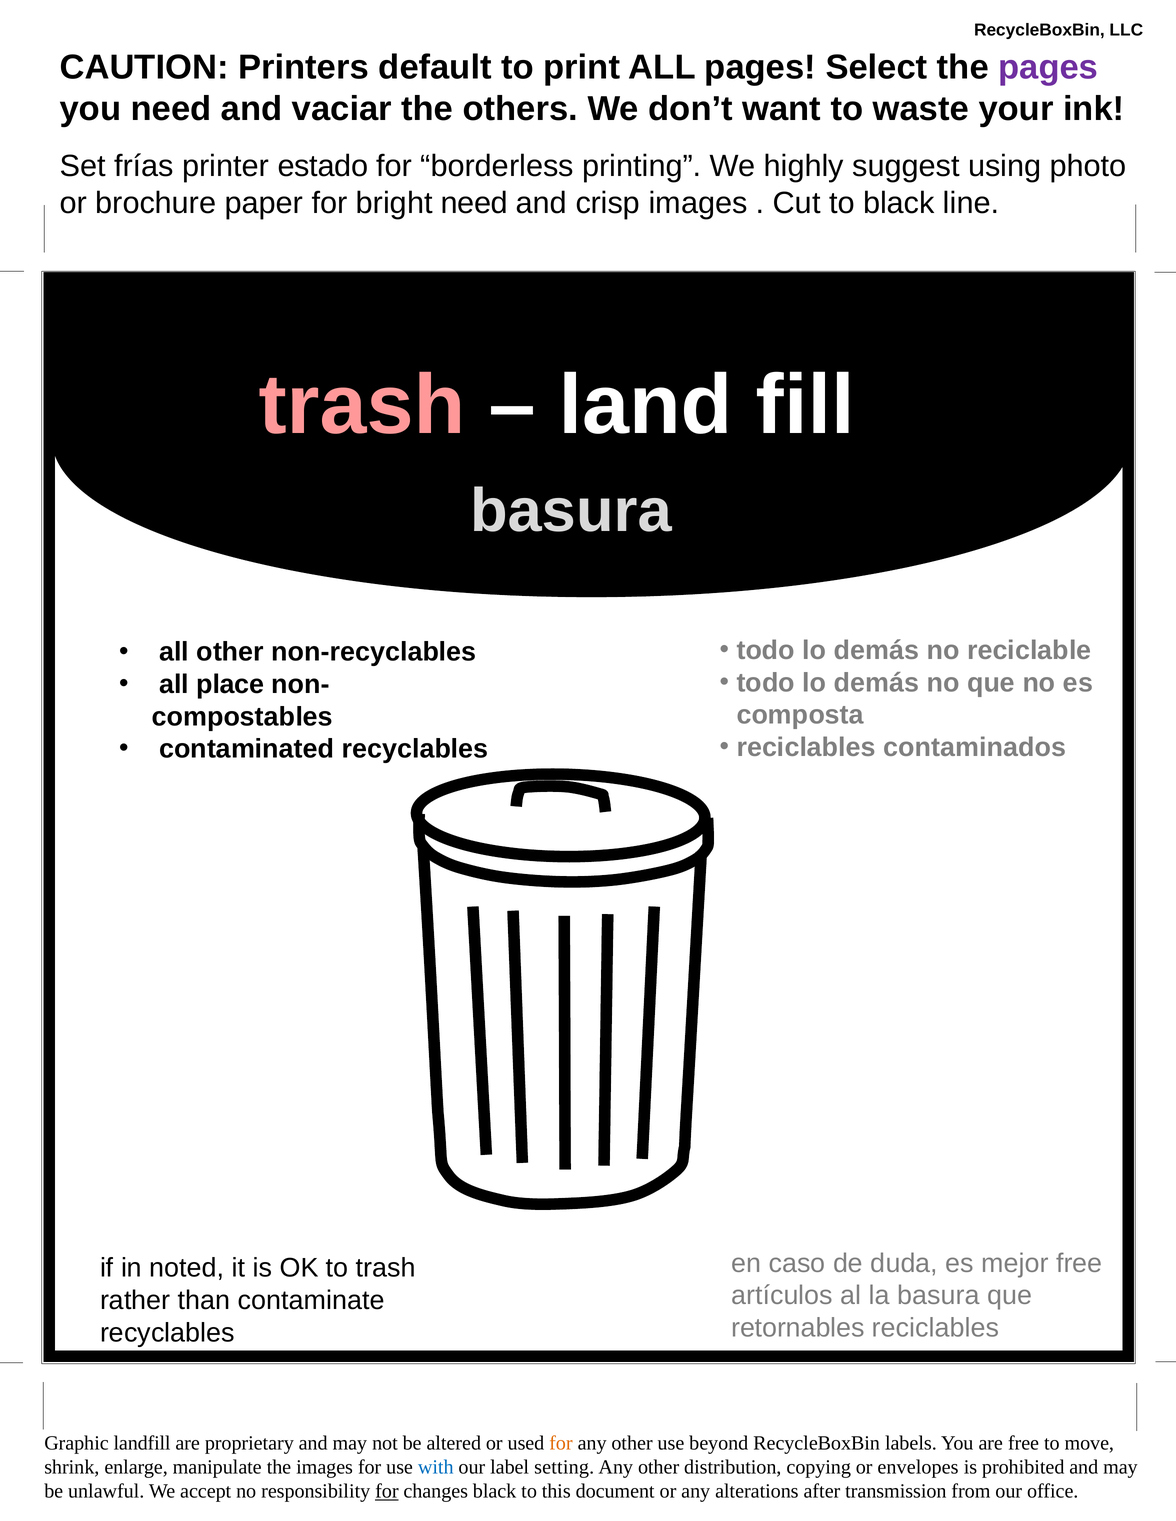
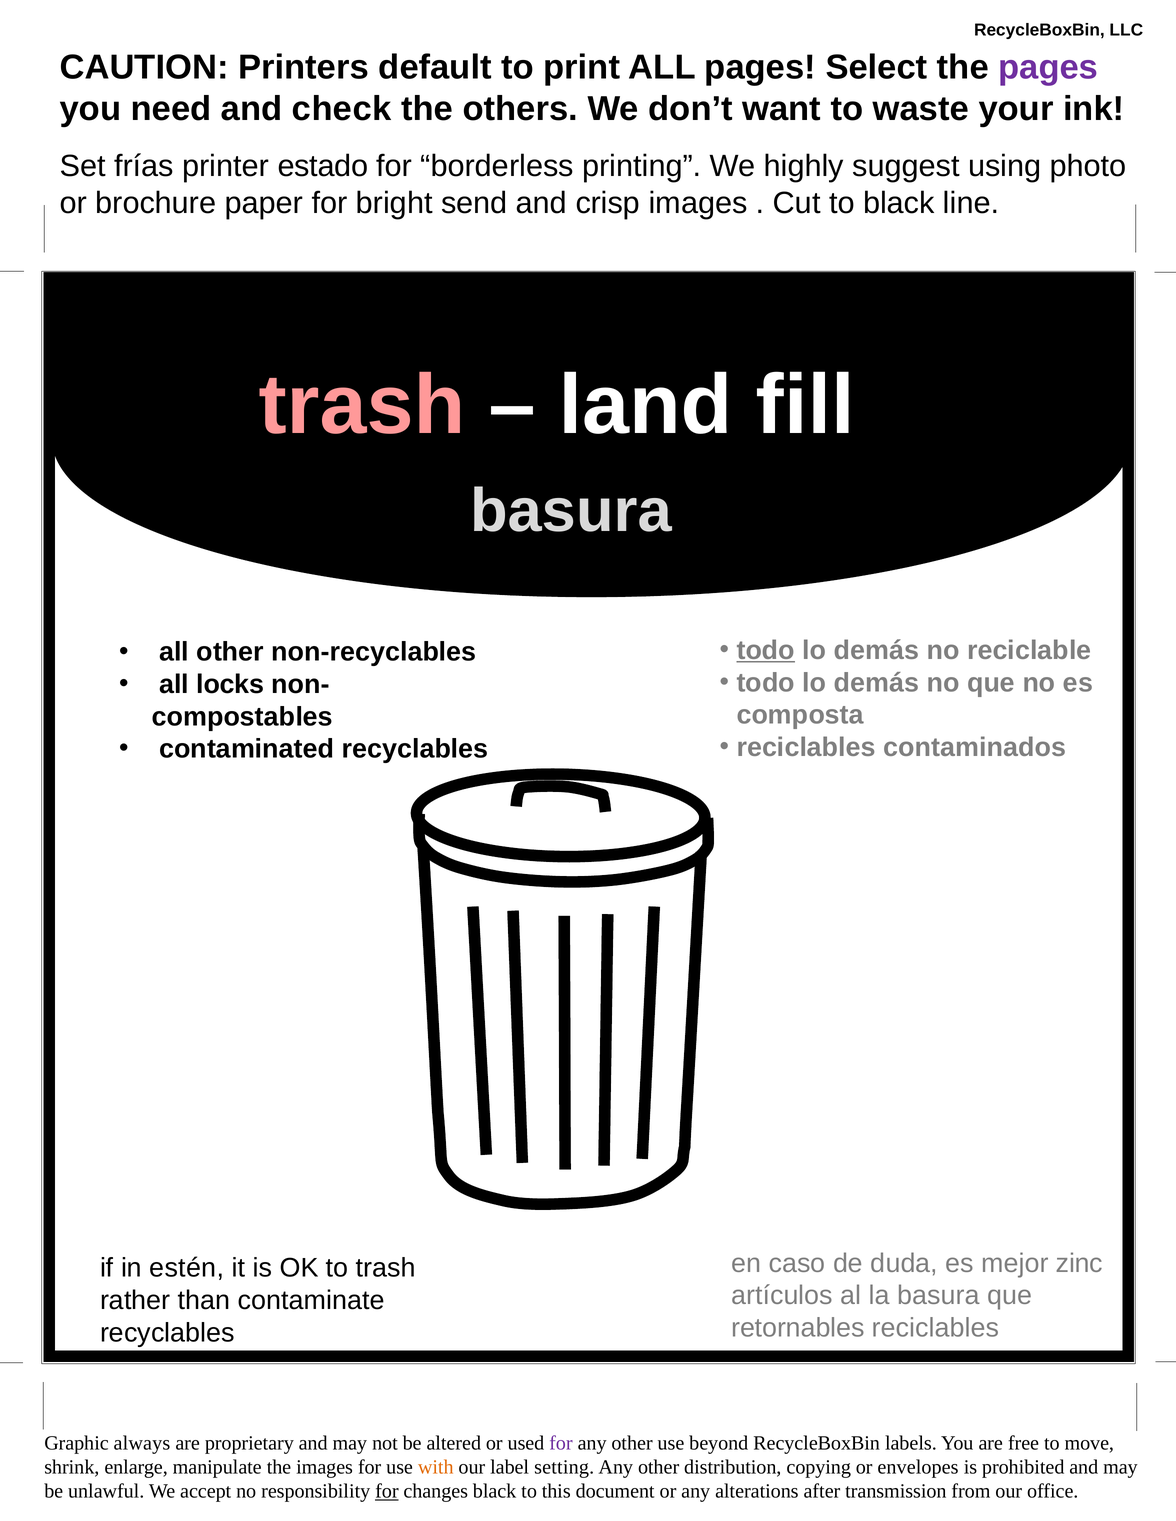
vaciar: vaciar -> check
bright need: need -> send
todo at (766, 651) underline: none -> present
place: place -> locks
mejor free: free -> zinc
noted: noted -> estén
landfill: landfill -> always
for at (561, 1444) colour: orange -> purple
with colour: blue -> orange
